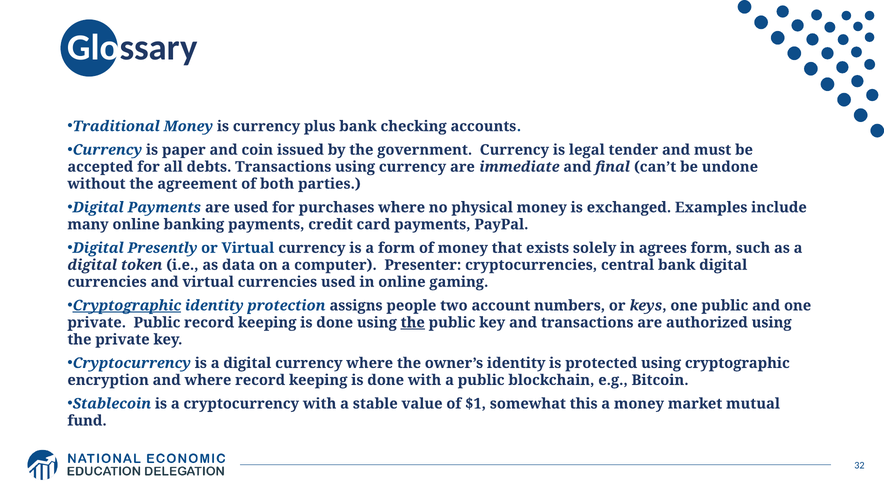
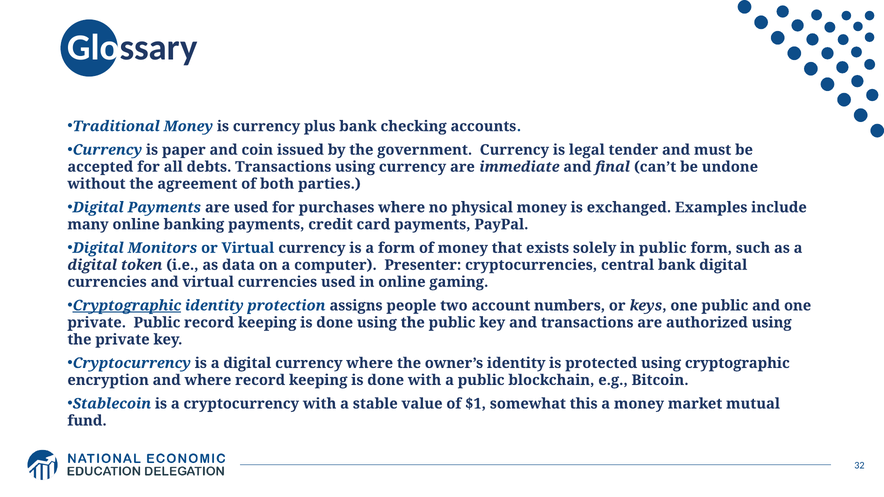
Presently: Presently -> Monitors
in agrees: agrees -> public
the at (413, 323) underline: present -> none
